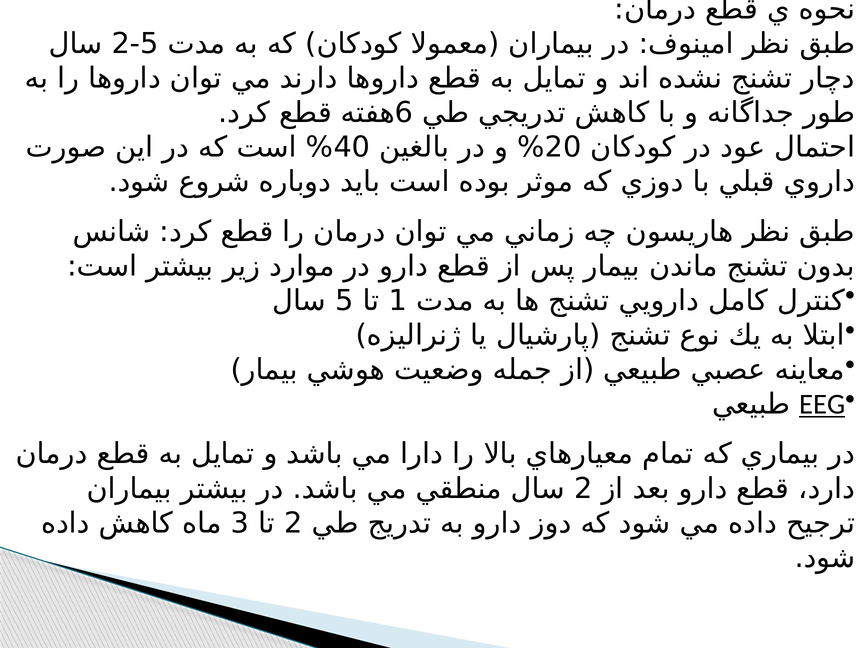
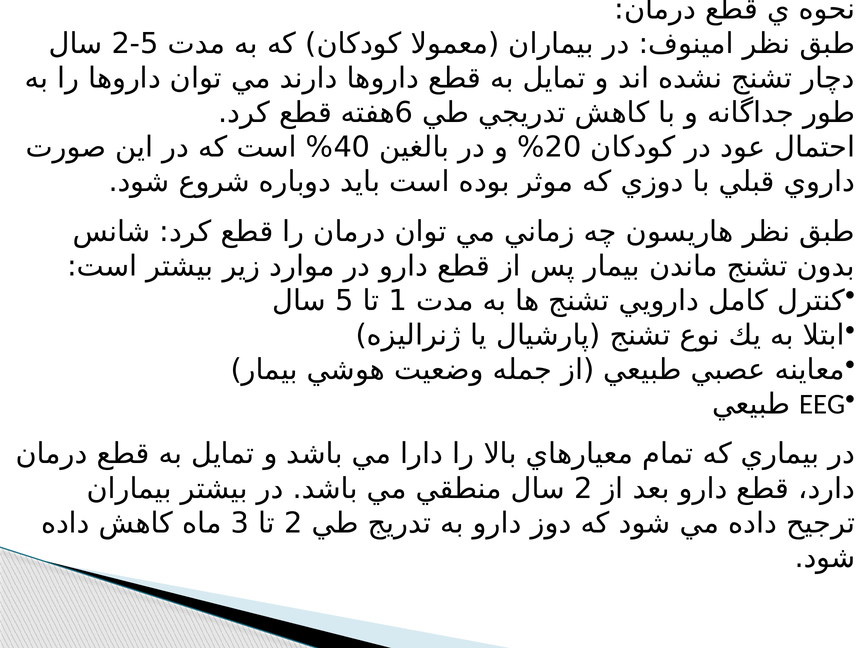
EEG underline: present -> none
